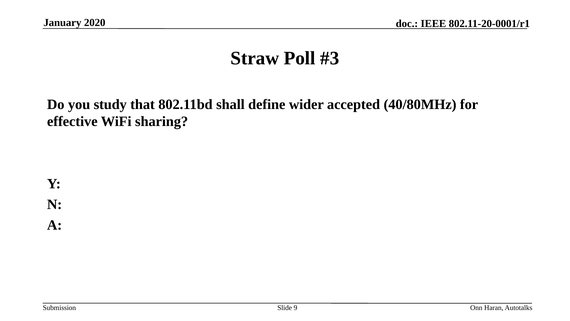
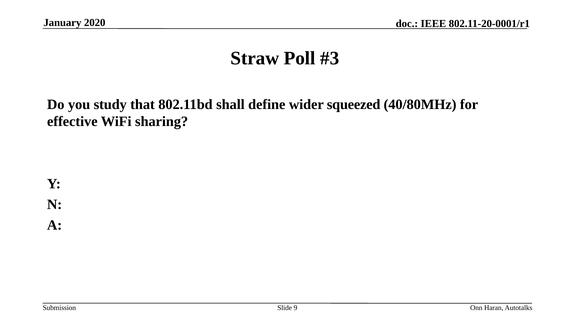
accepted: accepted -> squeezed
